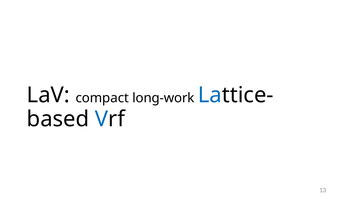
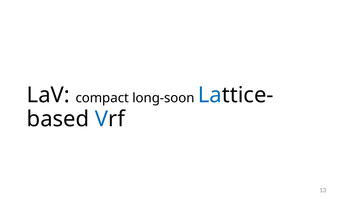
long-work: long-work -> long-soon
